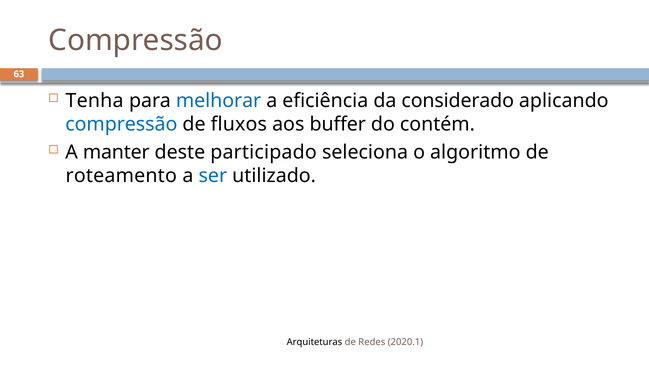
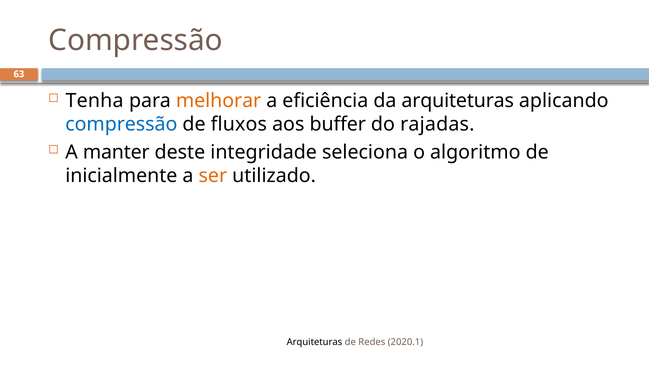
melhorar colour: blue -> orange
da considerado: considerado -> arquiteturas
contém: contém -> rajadas
participado: participado -> integridade
roteamento: roteamento -> inicialmente
ser colour: blue -> orange
